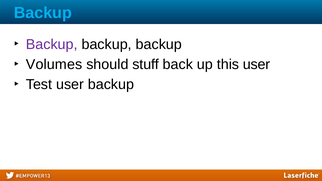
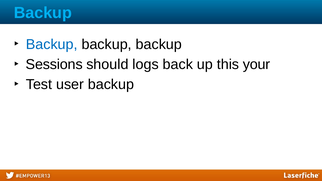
Backup at (52, 44) colour: purple -> blue
Volumes: Volumes -> Sessions
stuff: stuff -> logs
this user: user -> your
